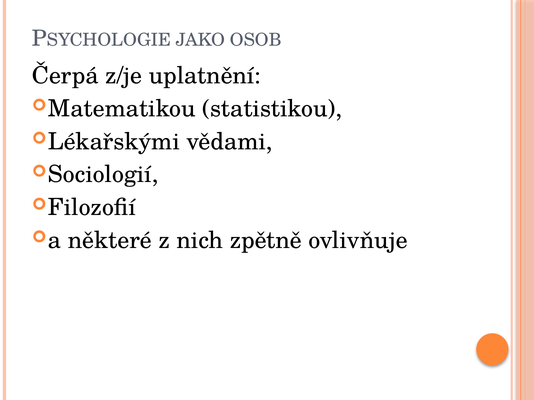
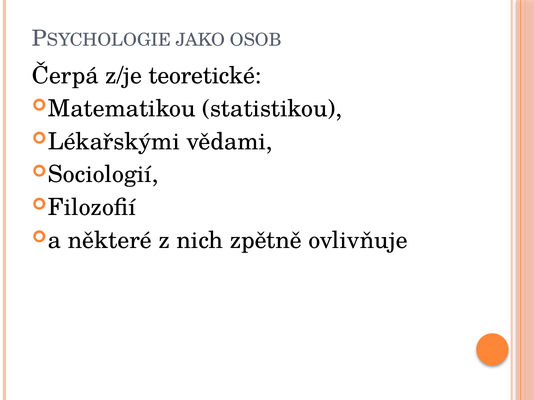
uplatnění: uplatnění -> teoretické
